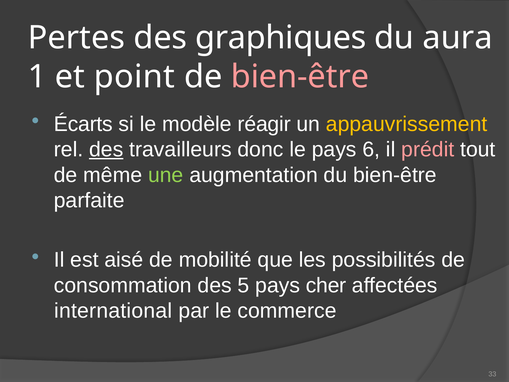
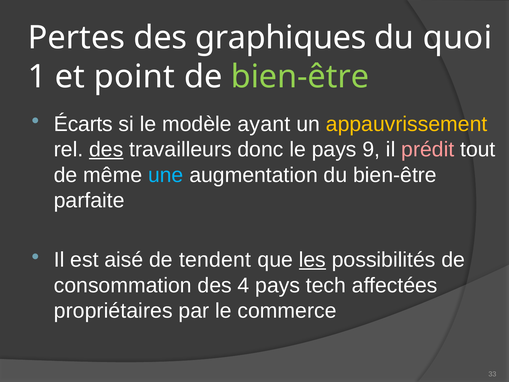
aura: aura -> quoi
bien-être at (300, 77) colour: pink -> light green
réagir: réagir -> ayant
6: 6 -> 9
une colour: light green -> light blue
mobilité: mobilité -> tendent
les underline: none -> present
5: 5 -> 4
cher: cher -> tech
international: international -> propriétaires
